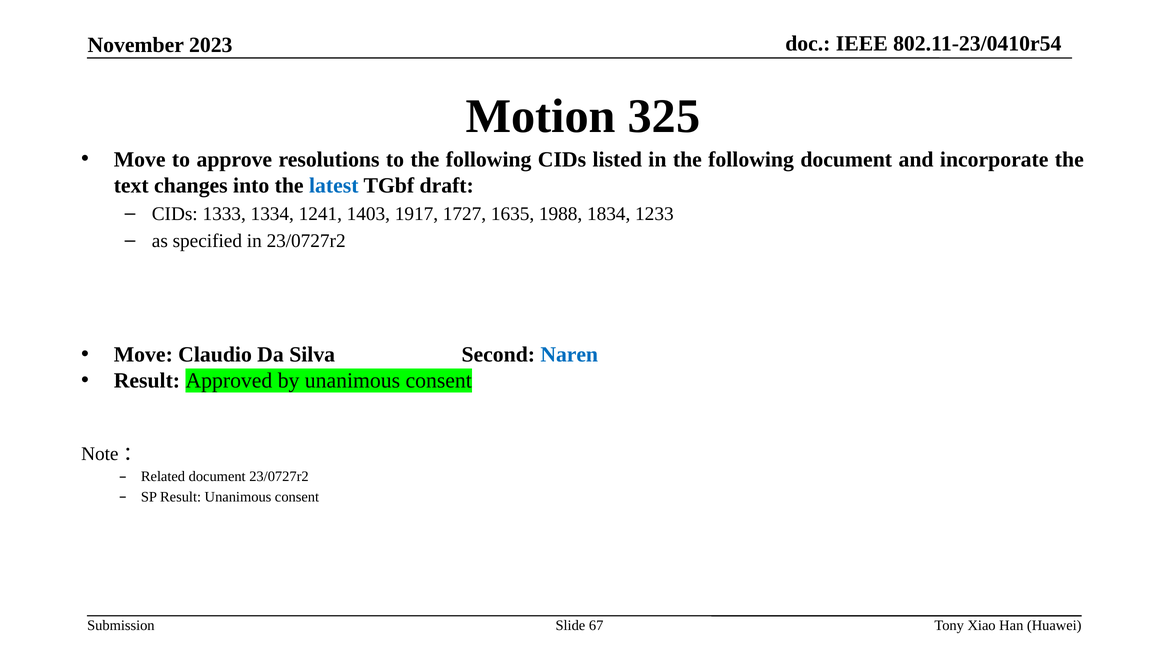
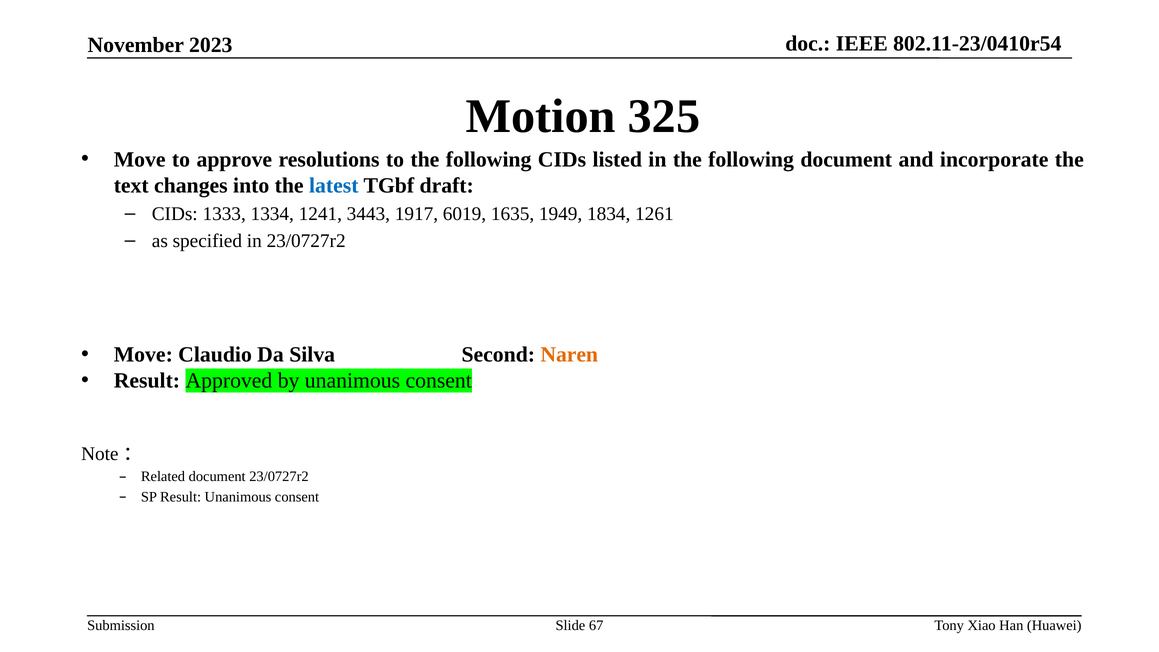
1403: 1403 -> 3443
1727: 1727 -> 6019
1988: 1988 -> 1949
1233: 1233 -> 1261
Naren colour: blue -> orange
